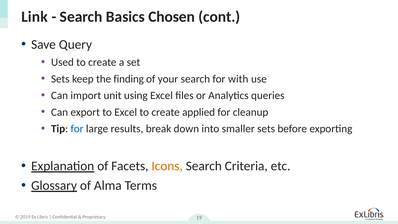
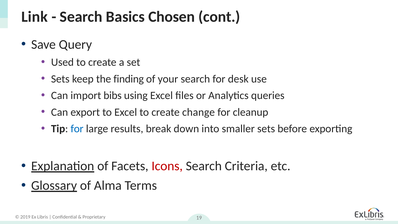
with: with -> desk
unit: unit -> bibs
applied: applied -> change
Icons colour: orange -> red
